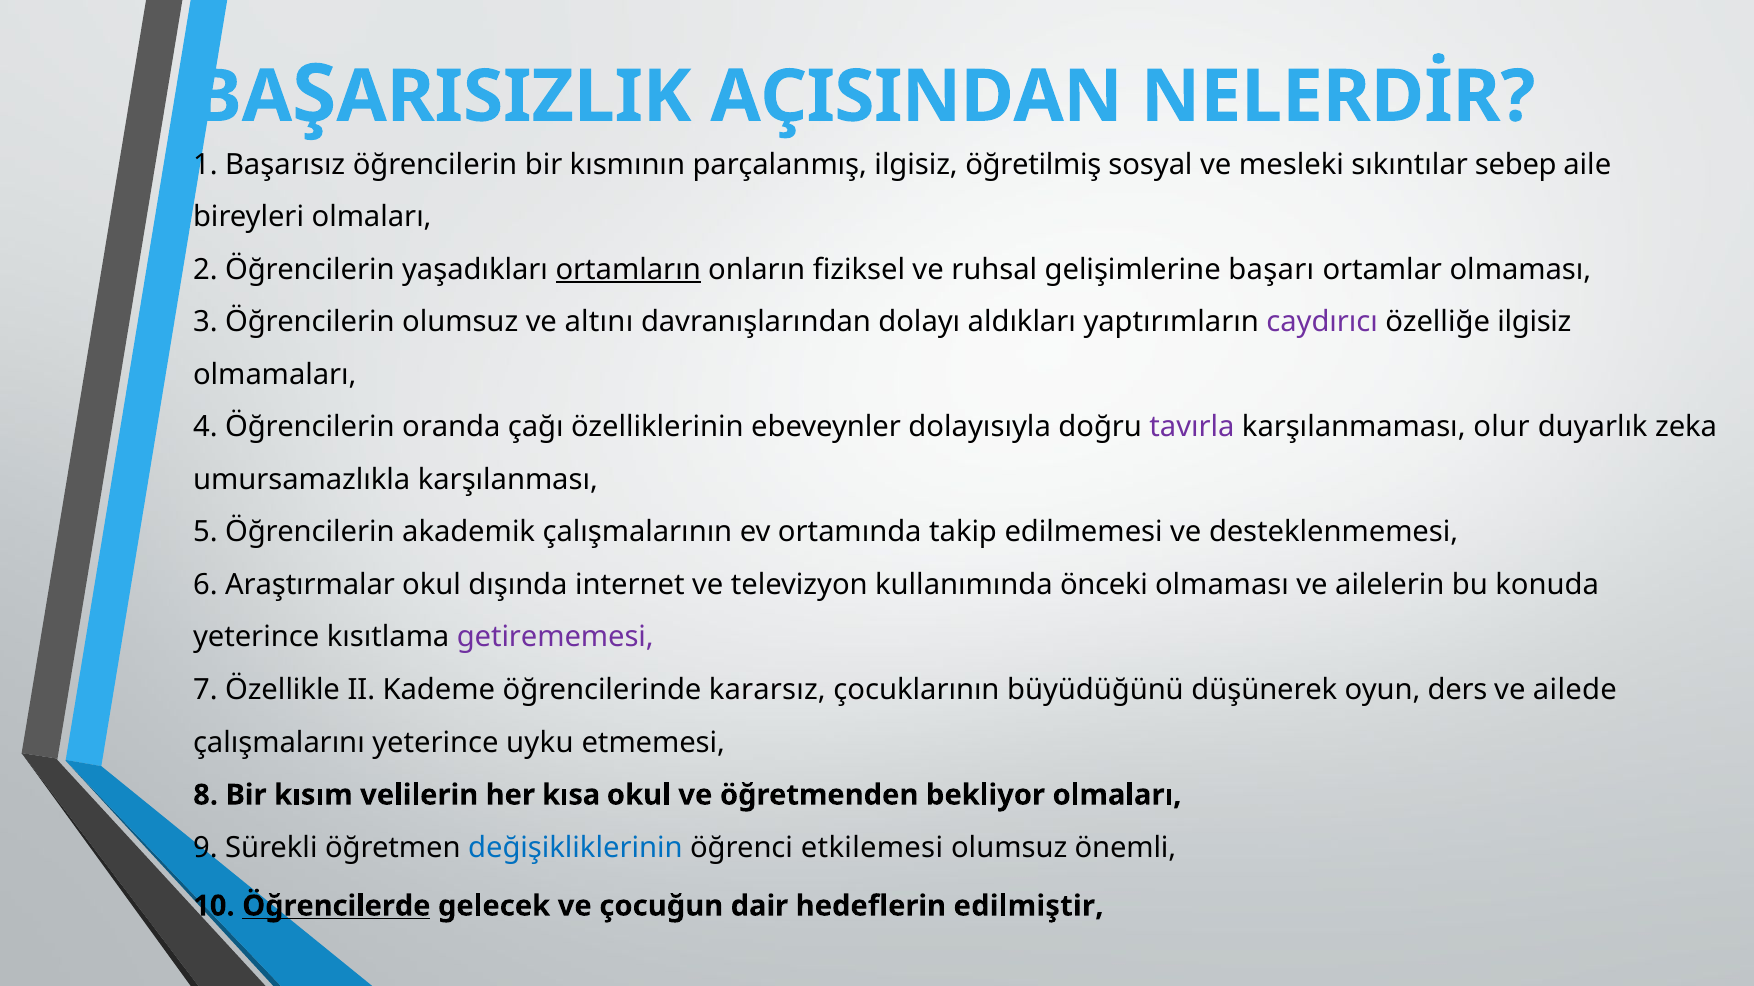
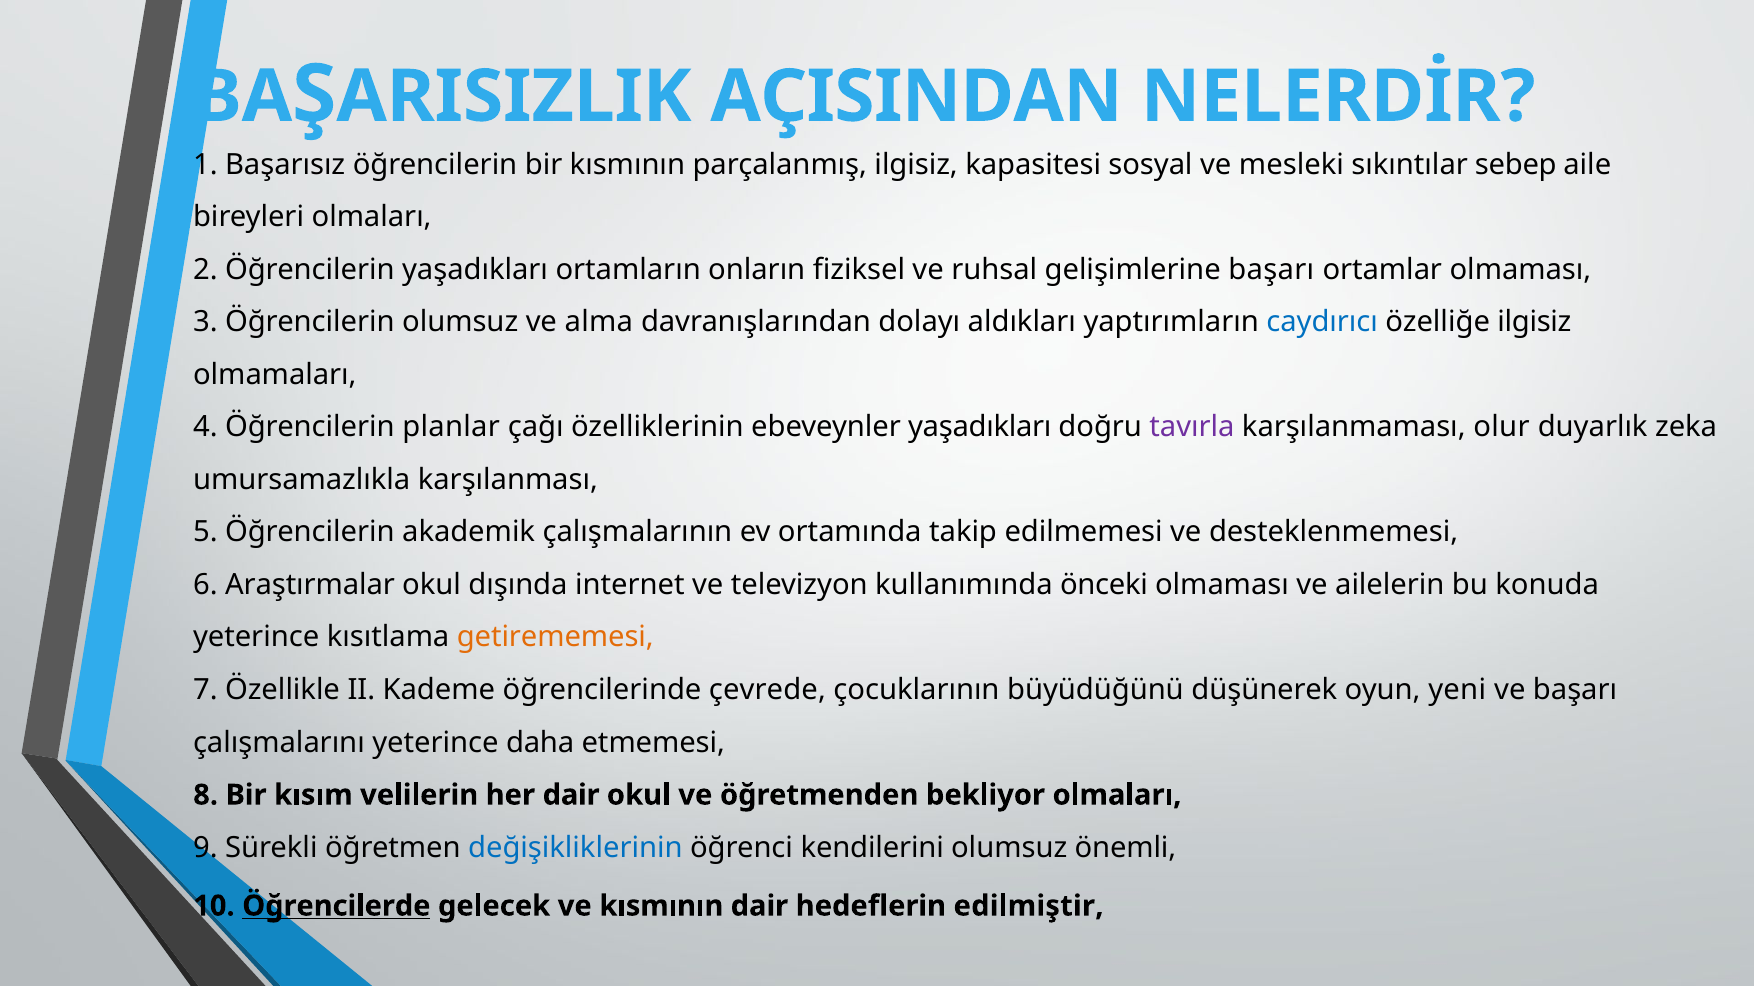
öğretilmiş: öğretilmiş -> kapasitesi
ortamların underline: present -> none
altını: altını -> alma
caydırıcı colour: purple -> blue
oranda: oranda -> planlar
ebeveynler dolayısıyla: dolayısıyla -> yaşadıkları
getirememesi colour: purple -> orange
kararsız: kararsız -> çevrede
ders: ders -> yeni
ve ailede: ailede -> başarı
uyku: uyku -> daha
her kısa: kısa -> dair
etkilemesi: etkilemesi -> kendilerini
ve çocuğun: çocuğun -> kısmının
